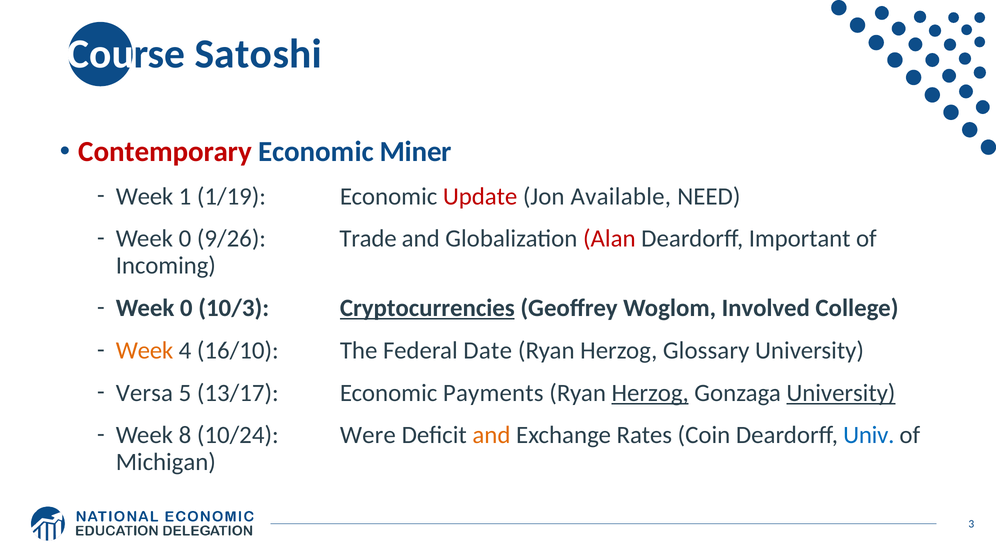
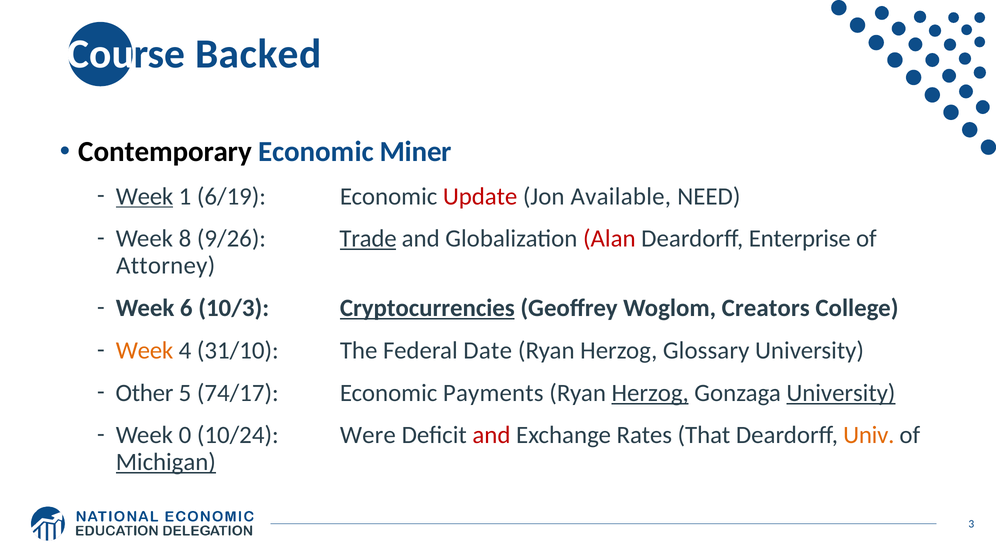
Satoshi: Satoshi -> Backed
Contemporary colour: red -> black
Week at (145, 196) underline: none -> present
1/19: 1/19 -> 6/19
0 at (185, 239): 0 -> 8
Trade underline: none -> present
Important: Important -> Enterprise
Incoming: Incoming -> Attorney
0 at (186, 308): 0 -> 6
Involved: Involved -> Creators
16/10: 16/10 -> 31/10
Versa: Versa -> Other
13/17: 13/17 -> 74/17
8: 8 -> 0
and at (491, 435) colour: orange -> red
Coin: Coin -> That
Univ colour: blue -> orange
Michigan underline: none -> present
